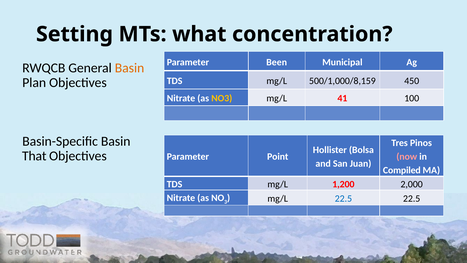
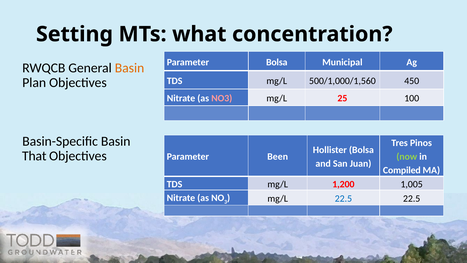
Parameter Been: Been -> Bolsa
500/1,000/8,159: 500/1,000/8,159 -> 500/1,000/1,560
NO3 colour: yellow -> pink
41: 41 -> 25
Point: Point -> Been
now colour: pink -> light green
2,000: 2,000 -> 1,005
